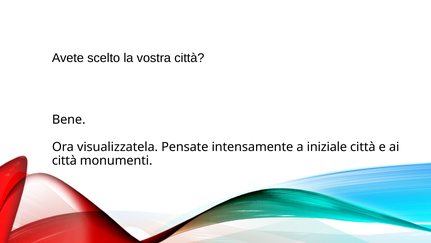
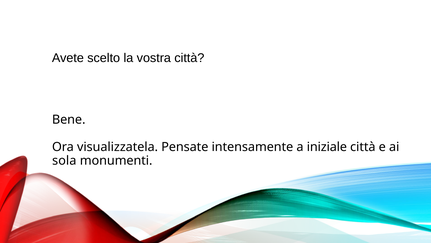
città at (64, 160): città -> sola
